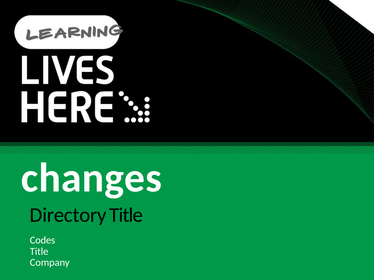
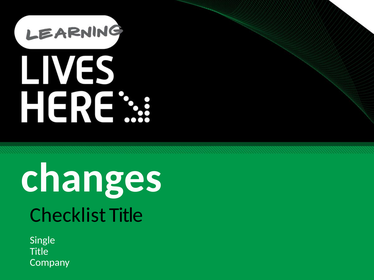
Directory: Directory -> Checklist
Codes: Codes -> Single
